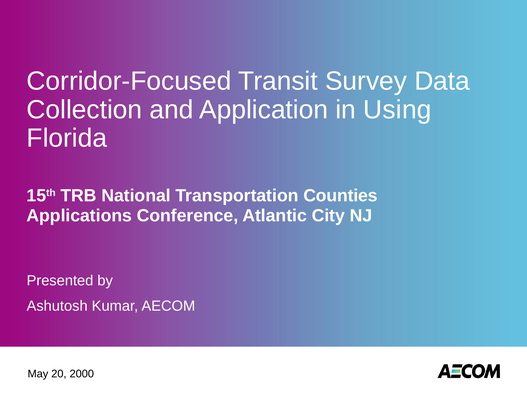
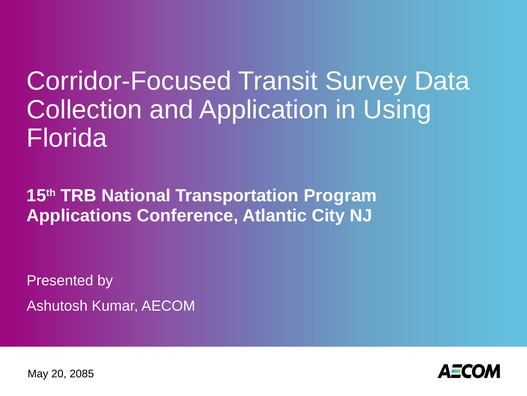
Counties: Counties -> Program
2000: 2000 -> 2085
